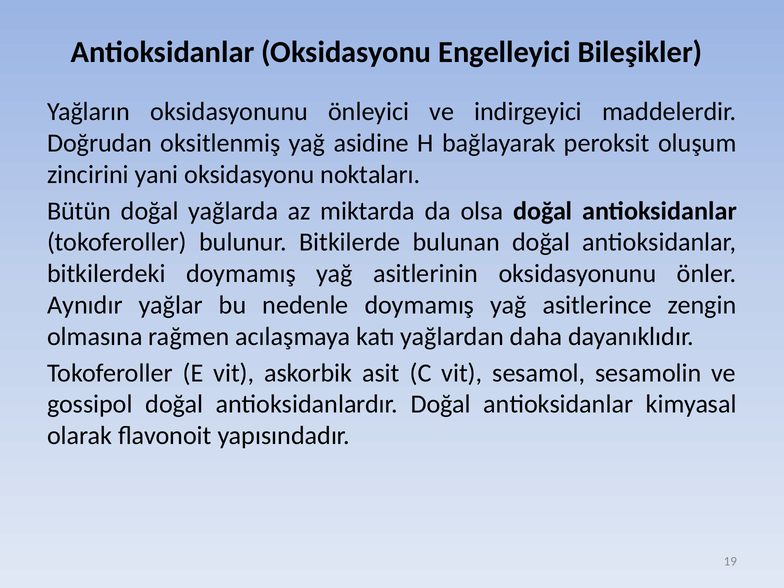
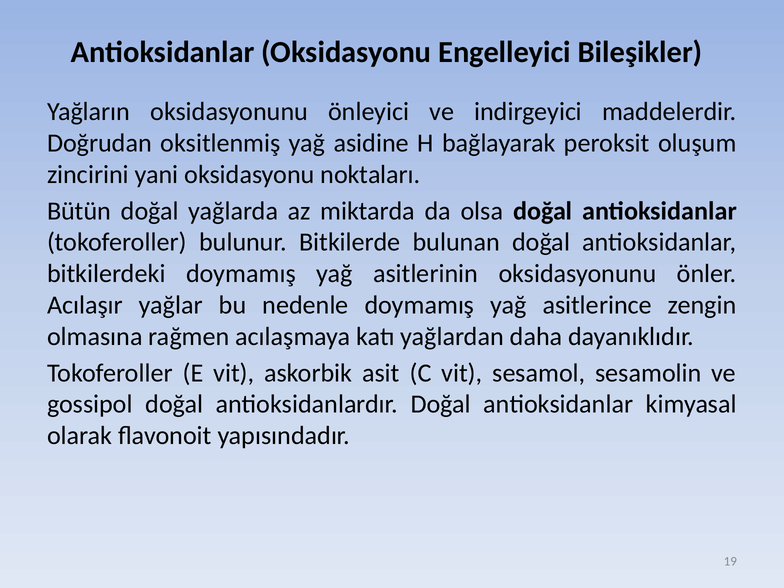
Aynıdır: Aynıdır -> Acılaşır
